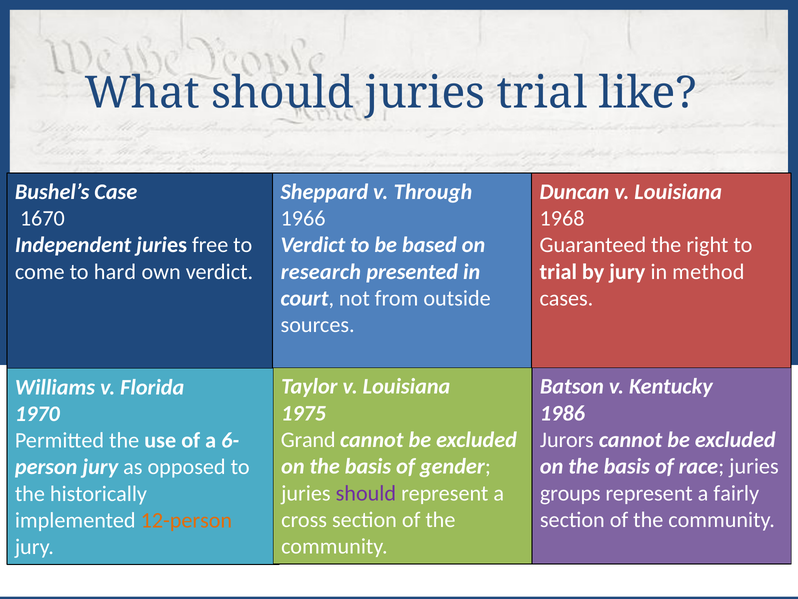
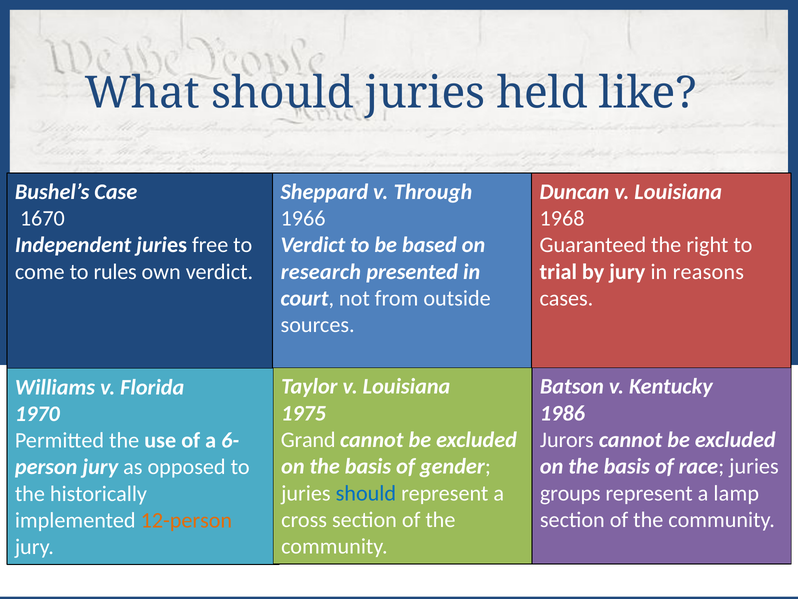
juries trial: trial -> held
hard: hard -> rules
method: method -> reasons
should at (366, 493) colour: purple -> blue
fairly: fairly -> lamp
